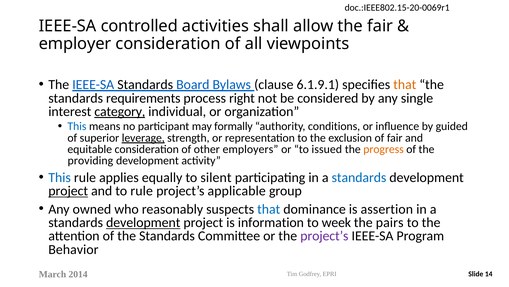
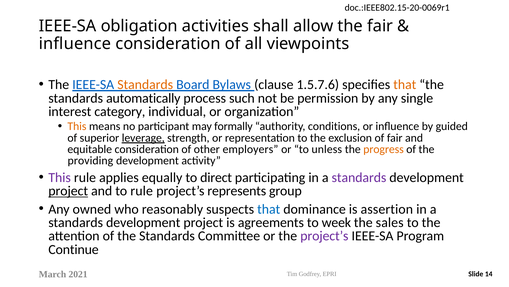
controlled: controlled -> obligation
employer at (75, 44): employer -> influence
Standards at (145, 85) colour: black -> orange
6.1.9.1: 6.1.9.1 -> 1.5.7.6
requirements: requirements -> automatically
right: right -> such
considered: considered -> permission
category underline: present -> none
This at (77, 126) colour: blue -> orange
issued: issued -> unless
This at (60, 177) colour: blue -> purple
silent: silent -> direct
standards at (359, 177) colour: blue -> purple
applicable: applicable -> represents
development at (143, 222) underline: present -> none
information: information -> agreements
pairs: pairs -> sales
Behavior: Behavior -> Continue
2014: 2014 -> 2021
